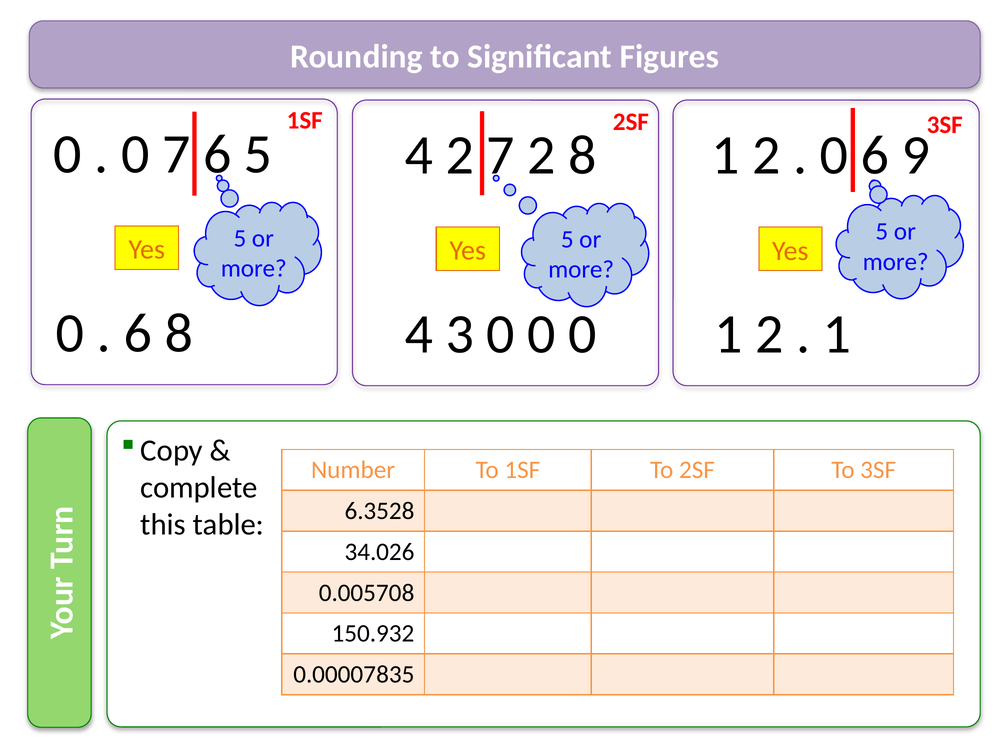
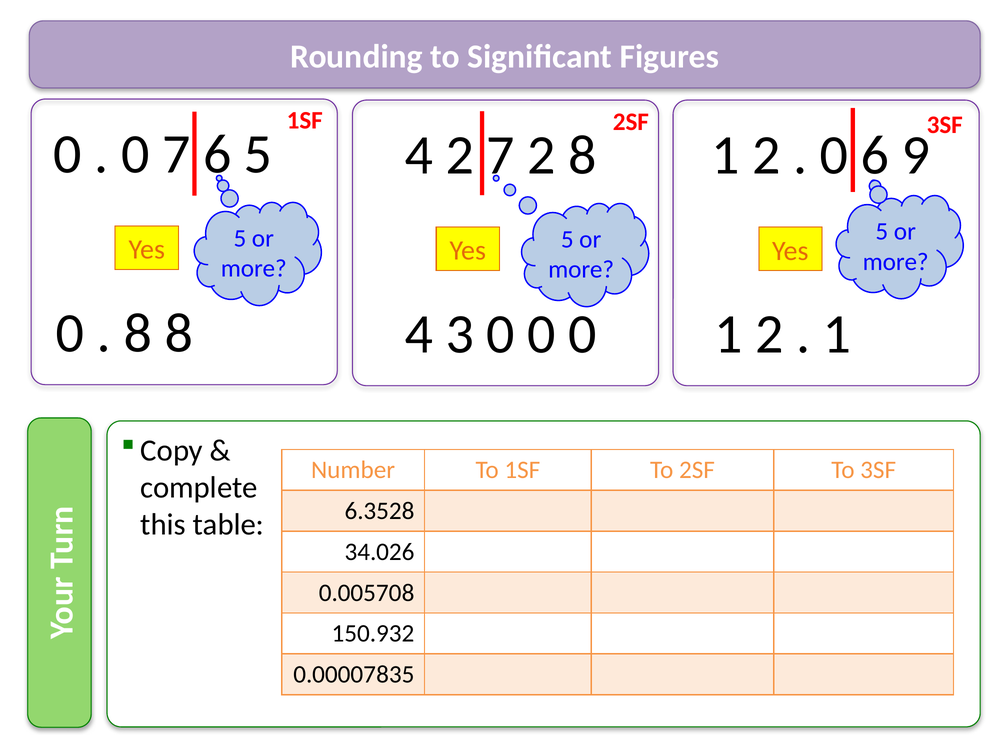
6 at (138, 333): 6 -> 8
